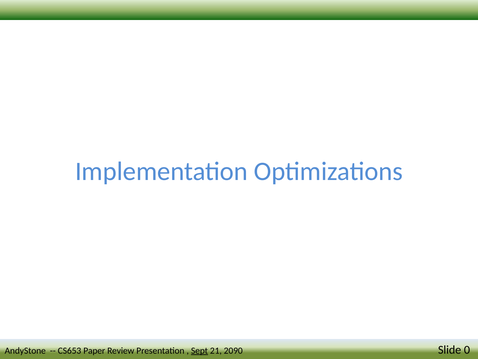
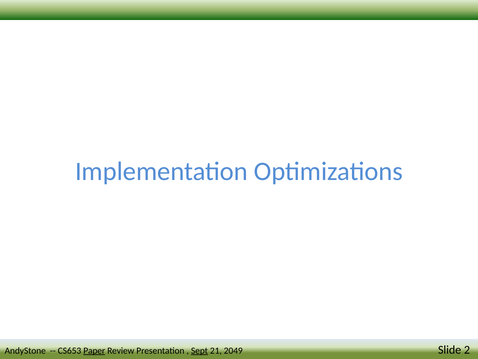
Paper underline: none -> present
2090: 2090 -> 2049
0: 0 -> 2
